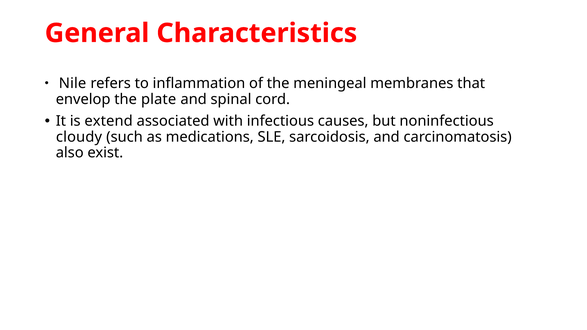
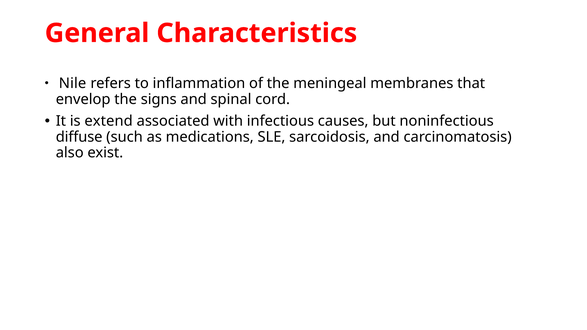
plate: plate -> signs
cloudy: cloudy -> diffuse
